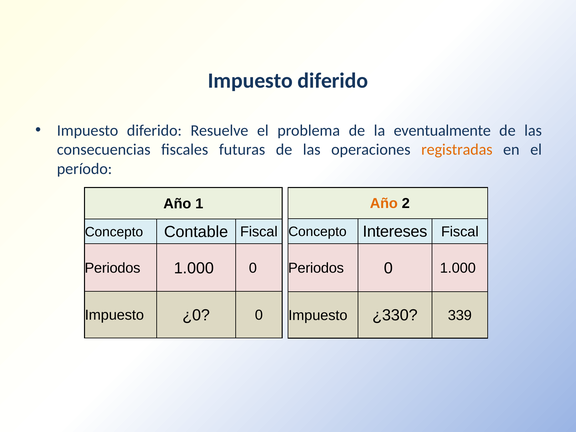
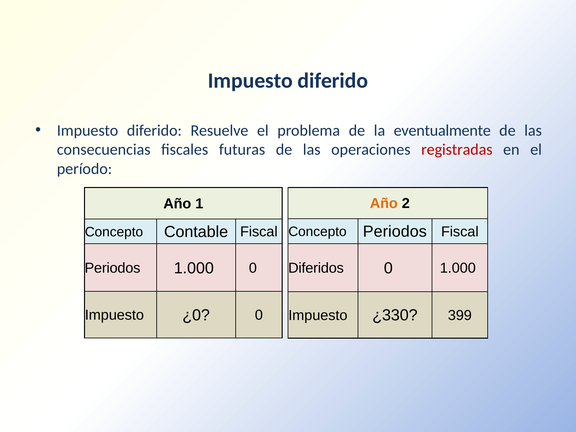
registradas colour: orange -> red
Concepto Intereses: Intereses -> Periodos
Periodos at (316, 268): Periodos -> Diferidos
339: 339 -> 399
